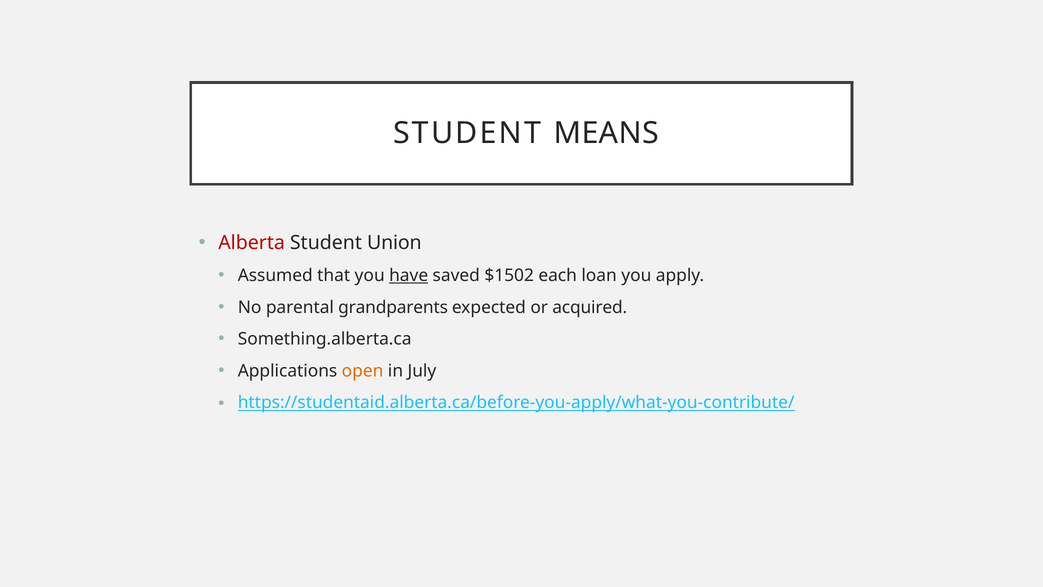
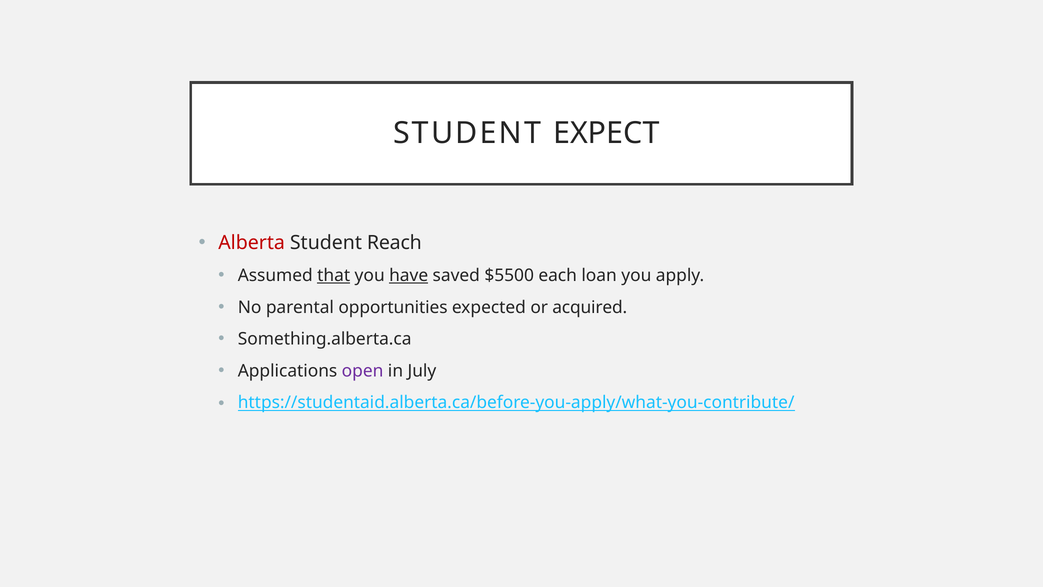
MEANS: MEANS -> EXPECT
Union: Union -> Reach
that underline: none -> present
$1502: $1502 -> $5500
grandparents: grandparents -> opportunities
open colour: orange -> purple
